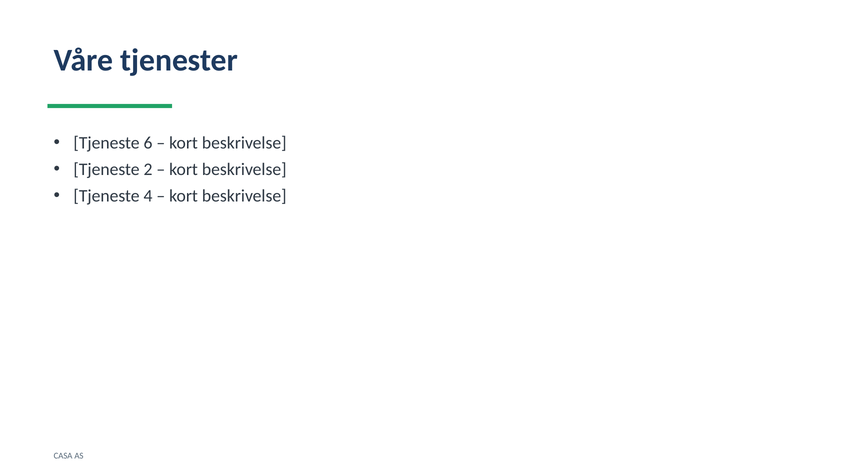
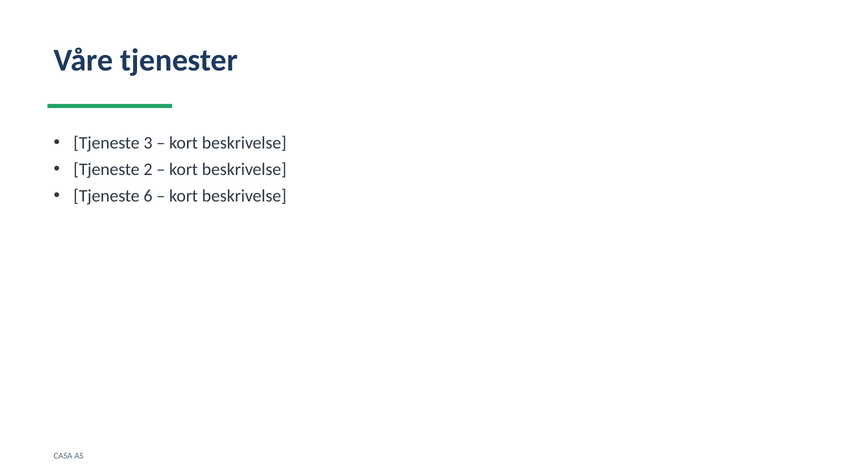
6: 6 -> 3
4: 4 -> 6
